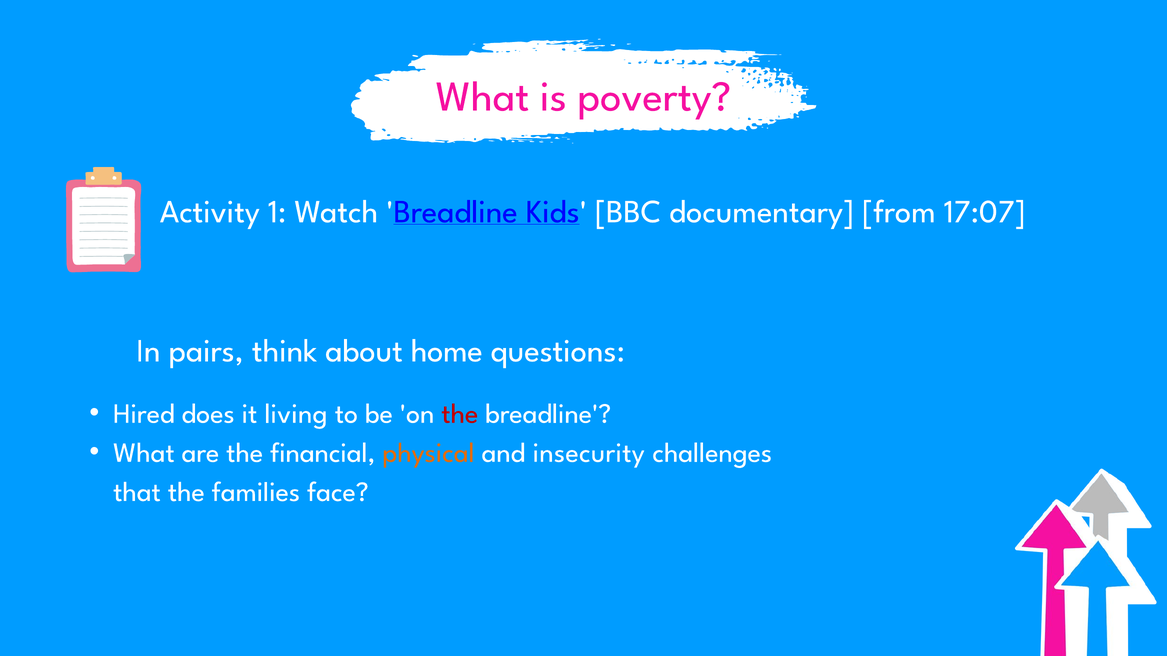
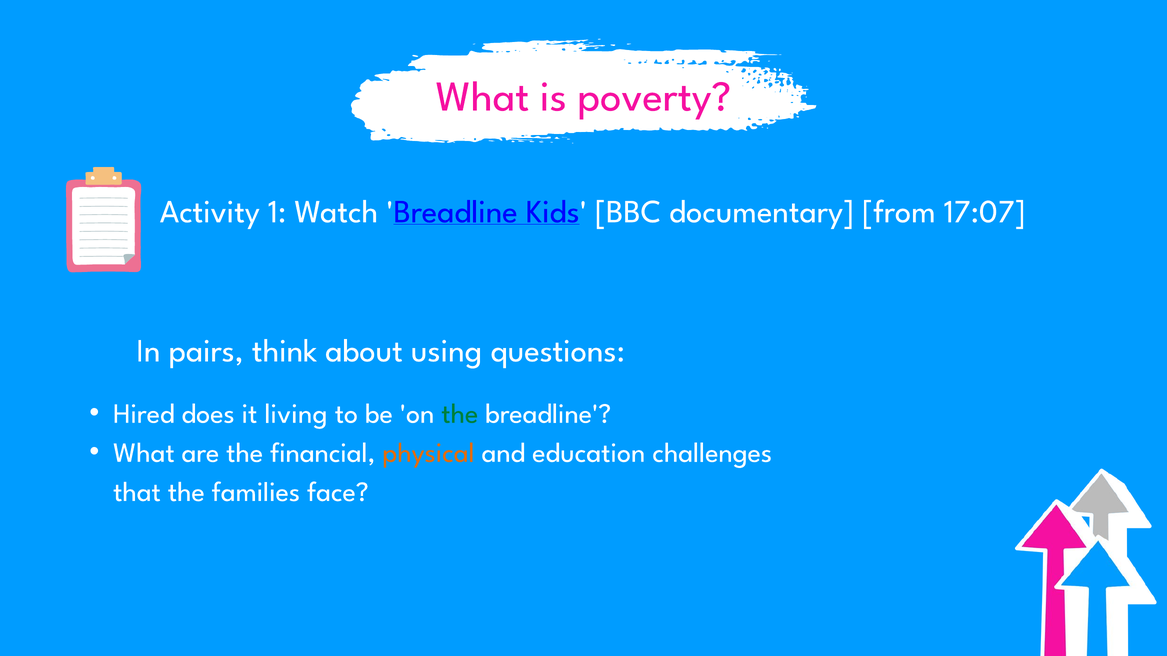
home: home -> using
the at (460, 414) colour: red -> green
insecurity: insecurity -> education
